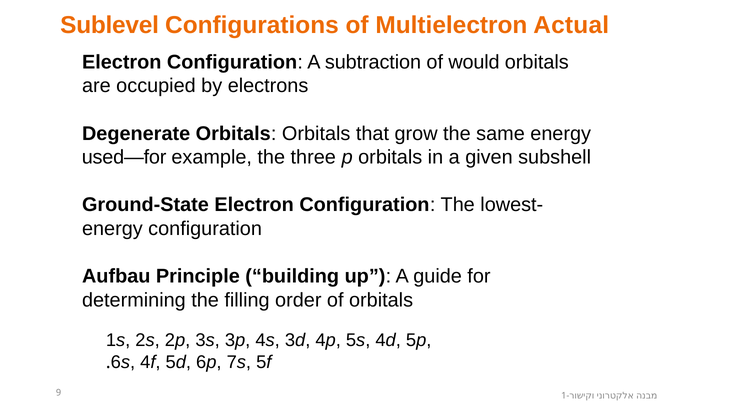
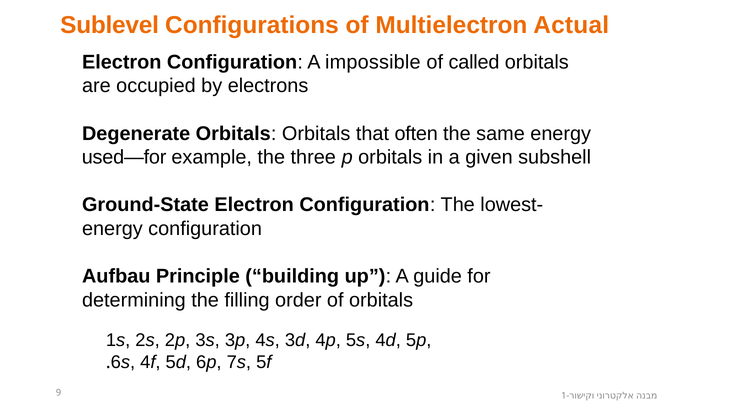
subtraction: subtraction -> impossible
would: would -> called
grow: grow -> often
